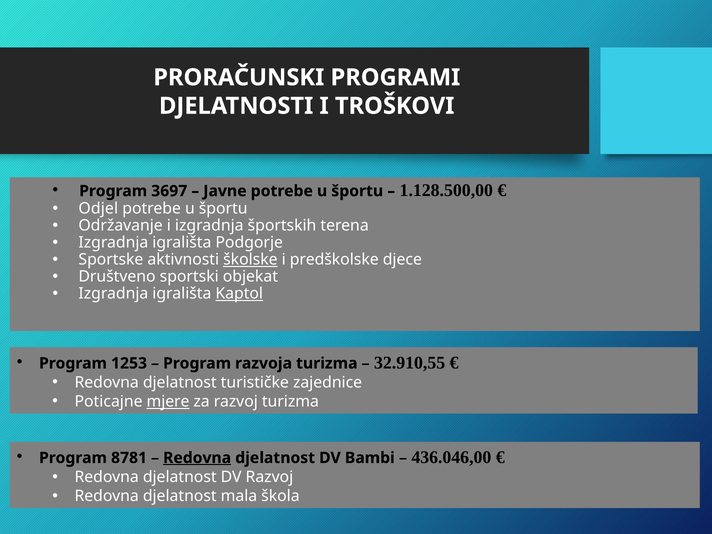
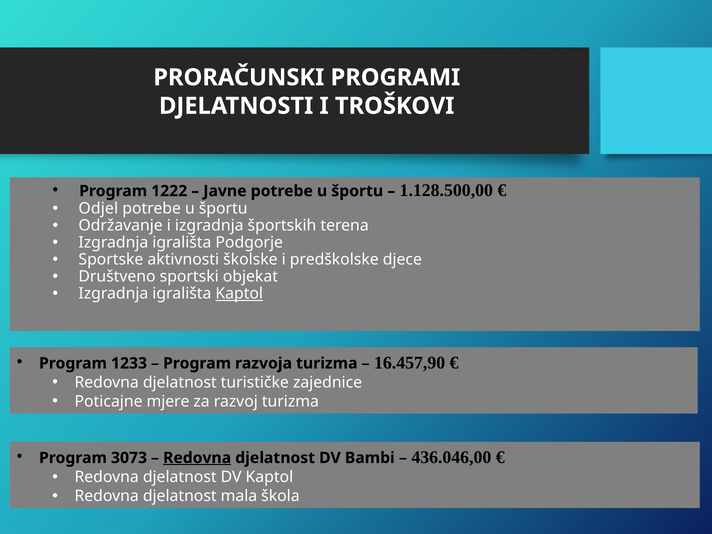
3697: 3697 -> 1222
školske underline: present -> none
1253: 1253 -> 1233
32.910,55: 32.910,55 -> 16.457,90
mjere underline: present -> none
8781: 8781 -> 3073
DV Razvoj: Razvoj -> Kaptol
